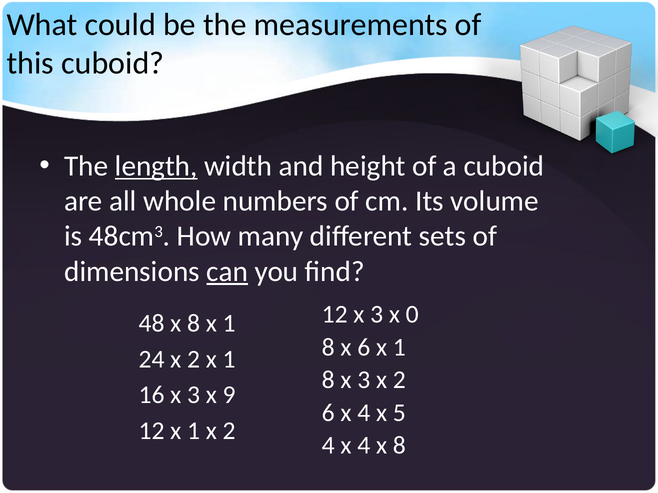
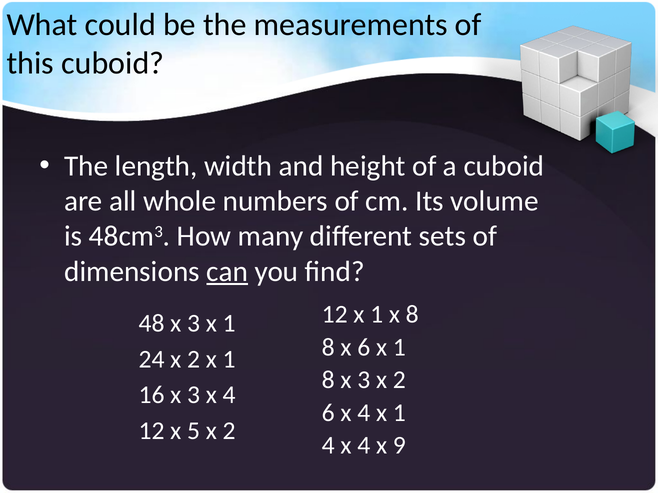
length underline: present -> none
12 x 3: 3 -> 1
x 0: 0 -> 8
48 x 8: 8 -> 3
3 x 9: 9 -> 4
4 x 5: 5 -> 1
12 x 1: 1 -> 5
4 x 8: 8 -> 9
